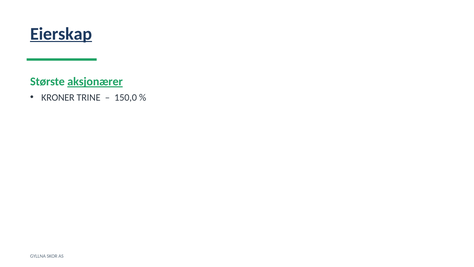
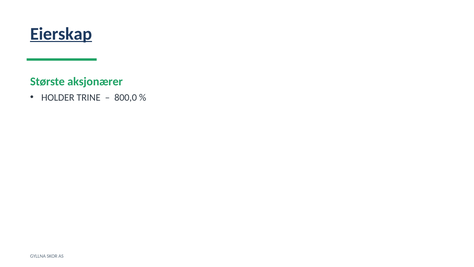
aksjonærer underline: present -> none
KRONER: KRONER -> HOLDER
150,0: 150,0 -> 800,0
